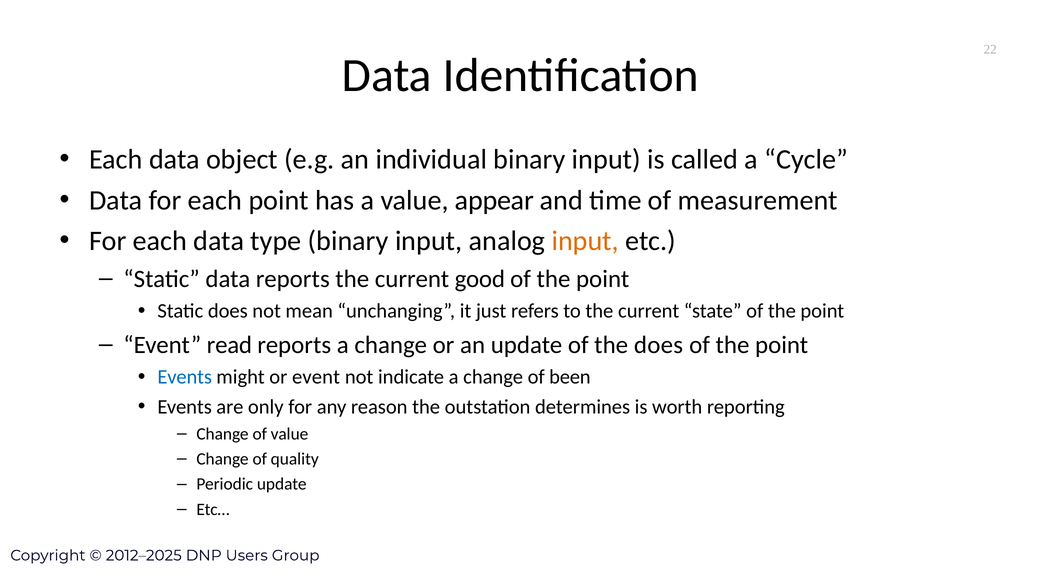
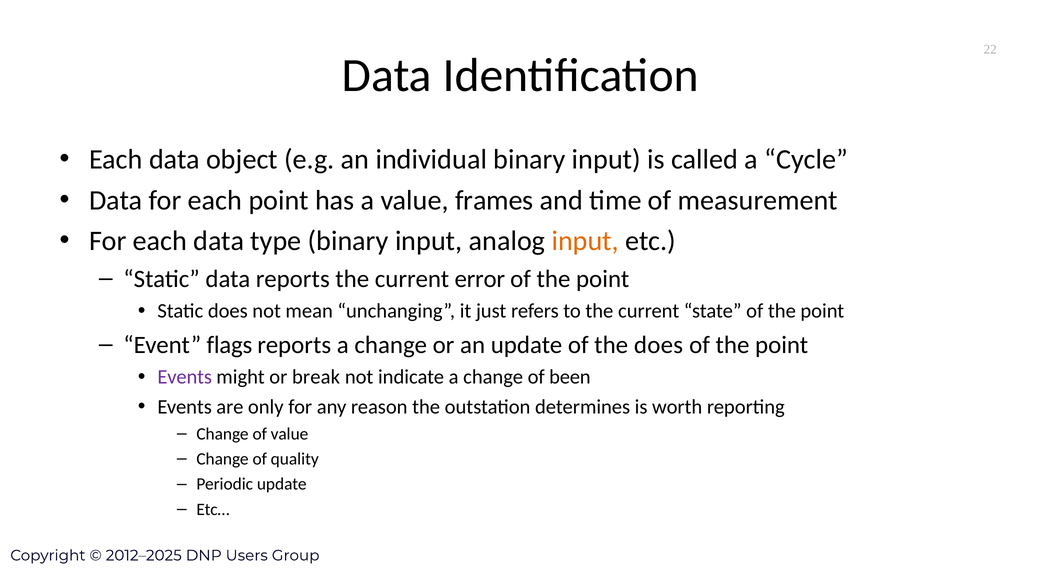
appear: appear -> frames
good: good -> error
read: read -> flags
Events at (185, 377) colour: blue -> purple
or event: event -> break
